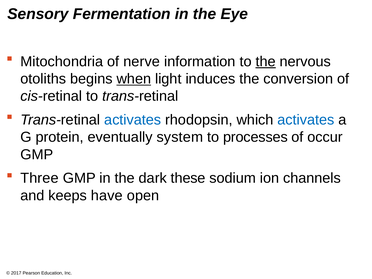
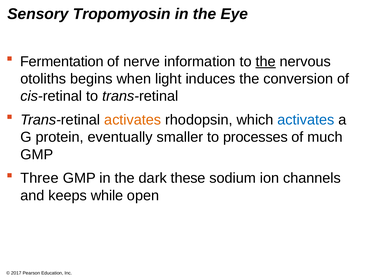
Fermentation: Fermentation -> Tropomyosin
Mitochondria: Mitochondria -> Fermentation
when underline: present -> none
activates at (133, 120) colour: blue -> orange
system: system -> smaller
occur: occur -> much
have: have -> while
